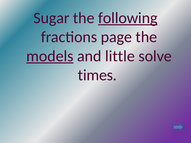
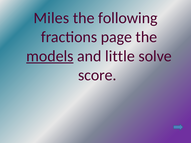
Sugar: Sugar -> Miles
following underline: present -> none
times: times -> score
